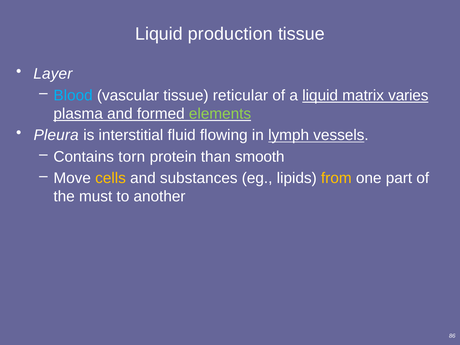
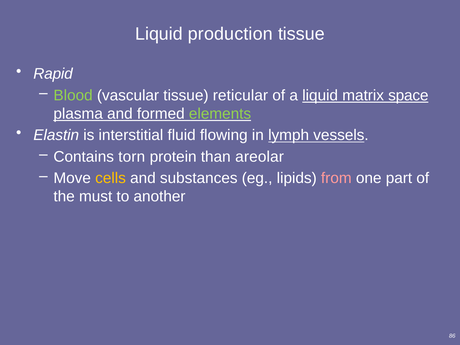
Layer: Layer -> Rapid
Blood colour: light blue -> light green
varies: varies -> space
Pleura: Pleura -> Elastin
smooth: smooth -> areolar
from colour: yellow -> pink
